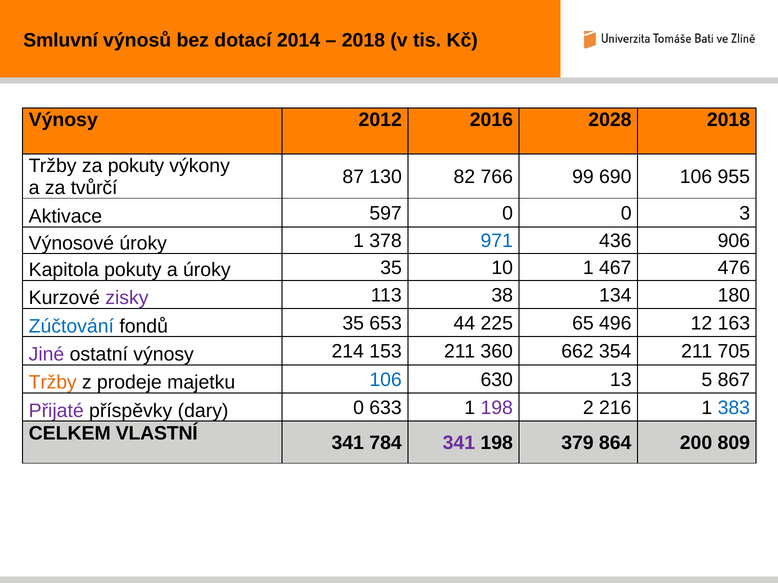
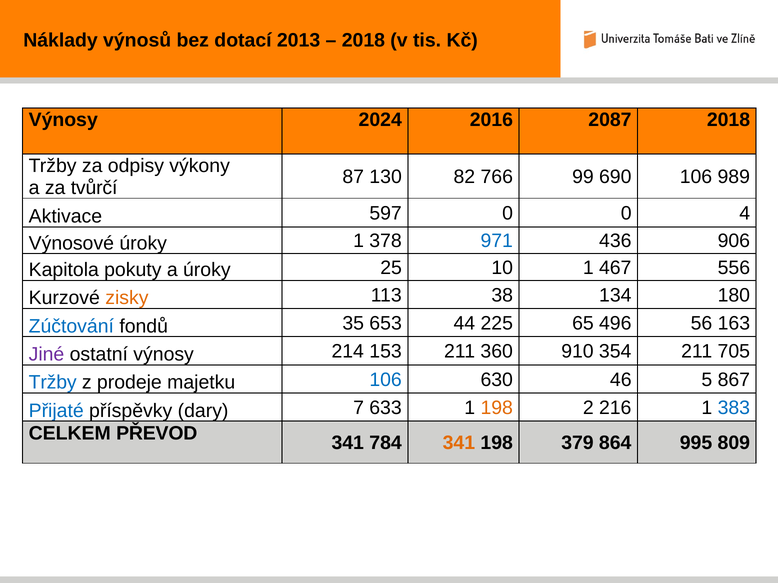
Smluvní: Smluvní -> Náklady
2014: 2014 -> 2013
2012: 2012 -> 2024
2028: 2028 -> 2087
za pokuty: pokuty -> odpisy
955: 955 -> 989
3: 3 -> 4
úroky 35: 35 -> 25
476: 476 -> 556
zisky colour: purple -> orange
12: 12 -> 56
662: 662 -> 910
Tržby at (53, 383) colour: orange -> blue
13: 13 -> 46
Přijaté colour: purple -> blue
dary 0: 0 -> 7
198 at (497, 408) colour: purple -> orange
VLASTNÍ: VLASTNÍ -> PŘEVOD
341 at (459, 443) colour: purple -> orange
200: 200 -> 995
